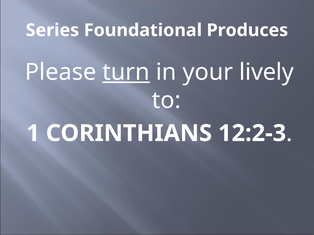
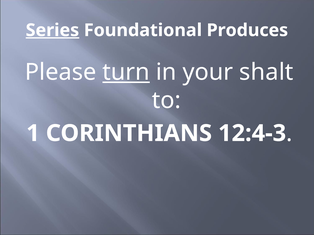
Series underline: none -> present
lively: lively -> shalt
12:2-3: 12:2-3 -> 12:4-3
